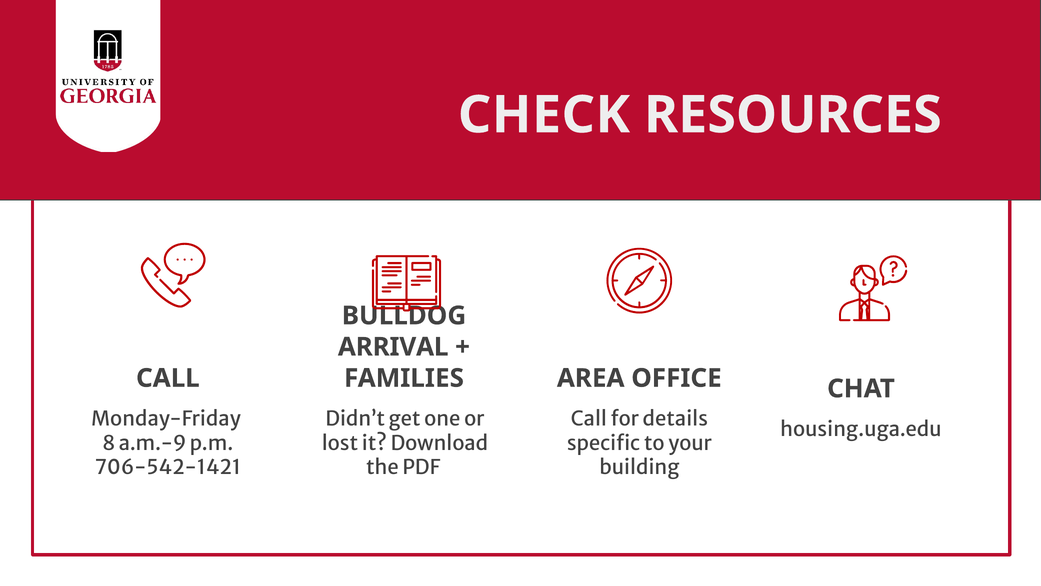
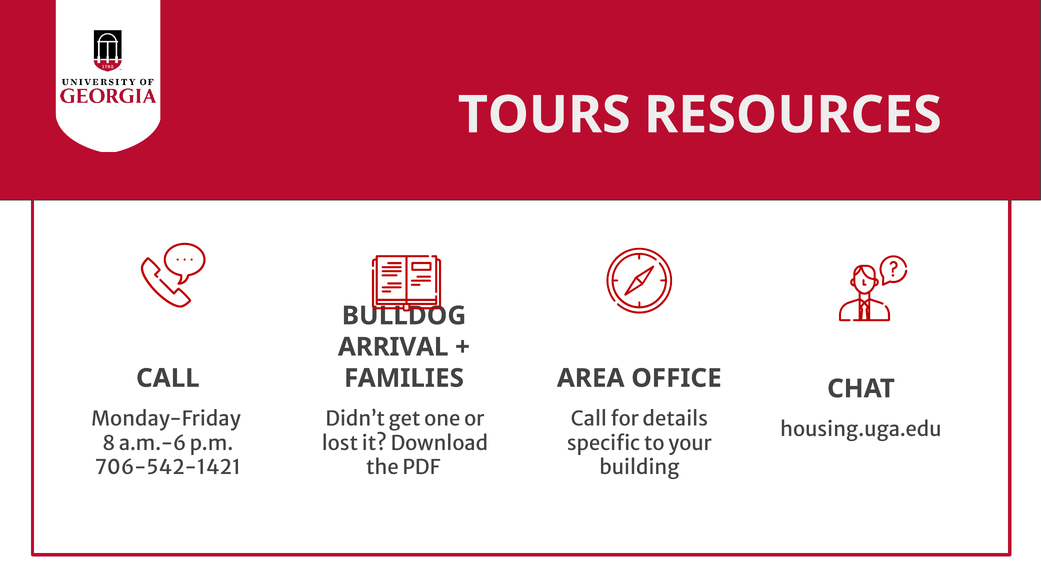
CHECK: CHECK -> TOURS
a.m.-9: a.m.-9 -> a.m.-6
